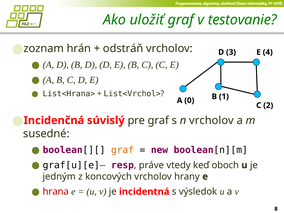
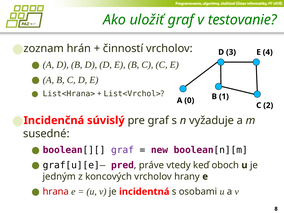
odstráň: odstráň -> činností
n vrcholov: vrcholov -> vyžaduje
graf at (122, 150) colour: orange -> purple
resp: resp -> pred
výsledok: výsledok -> osobami
